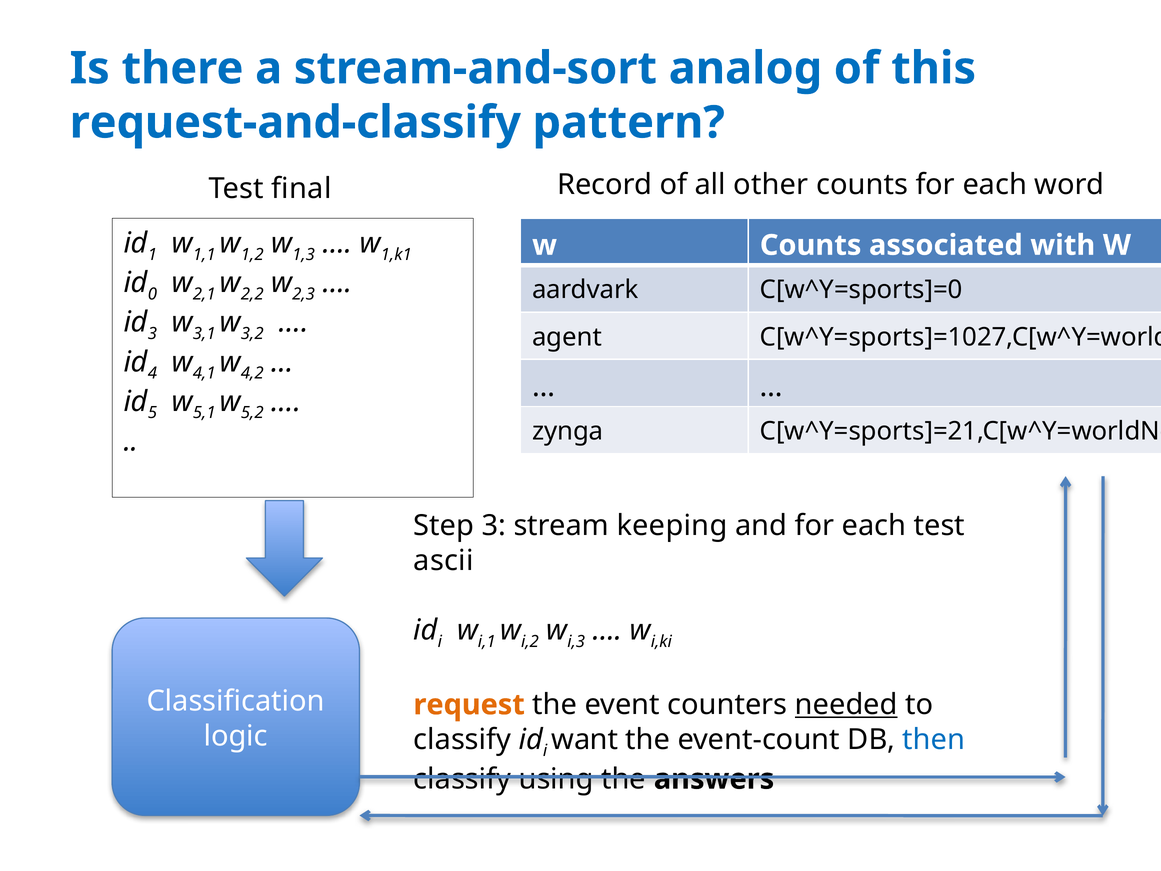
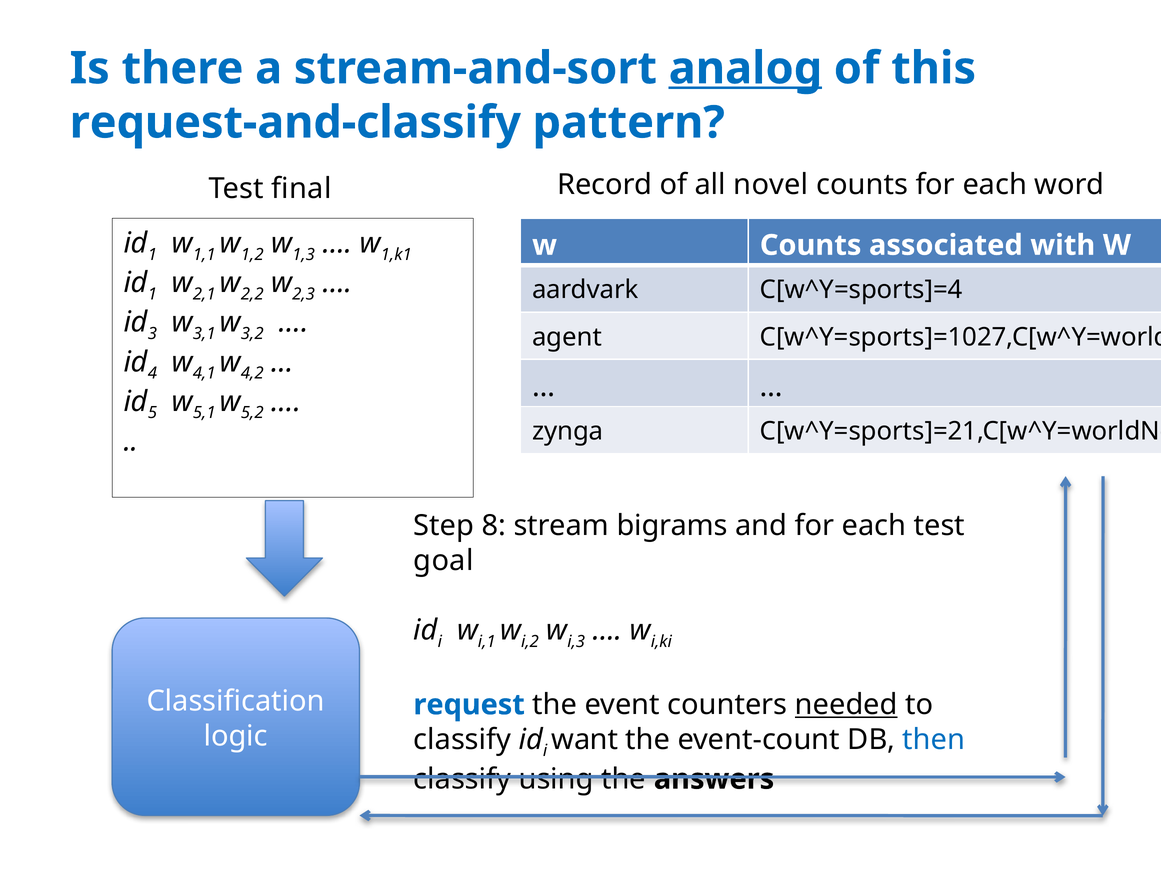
analog underline: none -> present
other: other -> novel
0 at (152, 294): 0 -> 1
C[w^Y=sports]=0: C[w^Y=sports]=0 -> C[w^Y=sports]=4
Step 3: 3 -> 8
keeping: keeping -> bigrams
ascii: ascii -> goal
request colour: orange -> blue
